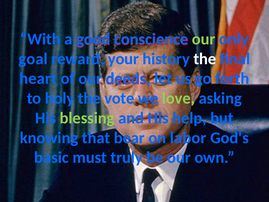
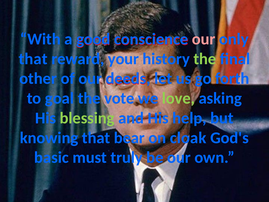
our at (204, 39) colour: light green -> pink
goal at (33, 59): goal -> that
the at (205, 59) colour: white -> light green
heart: heart -> other
holy: holy -> goal
labor: labor -> cloak
